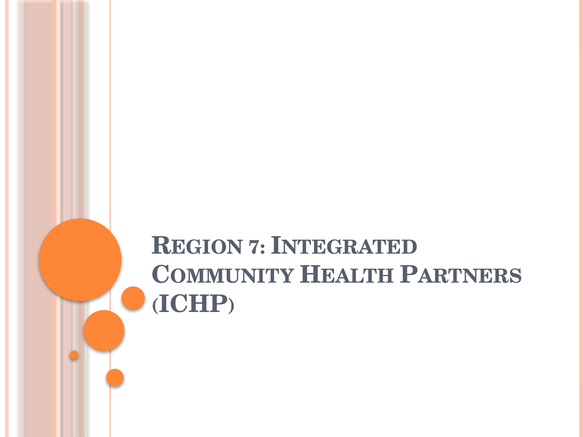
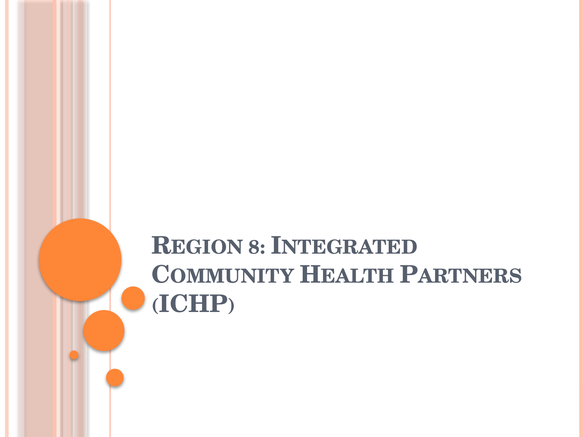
7: 7 -> 8
